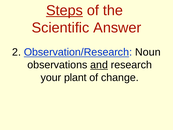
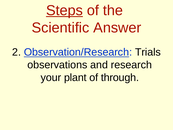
Noun: Noun -> Trials
and underline: present -> none
change: change -> through
